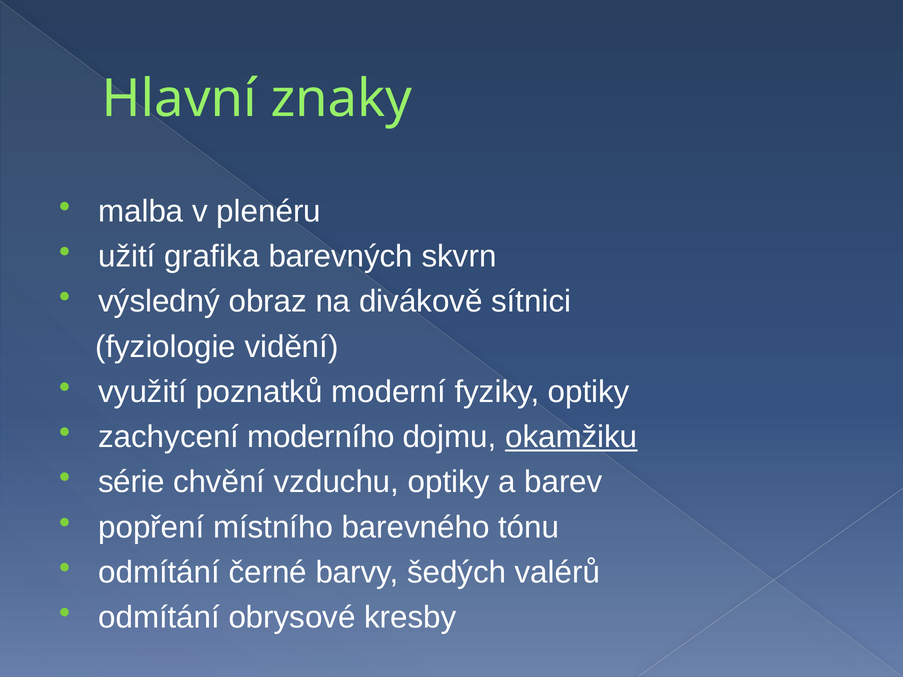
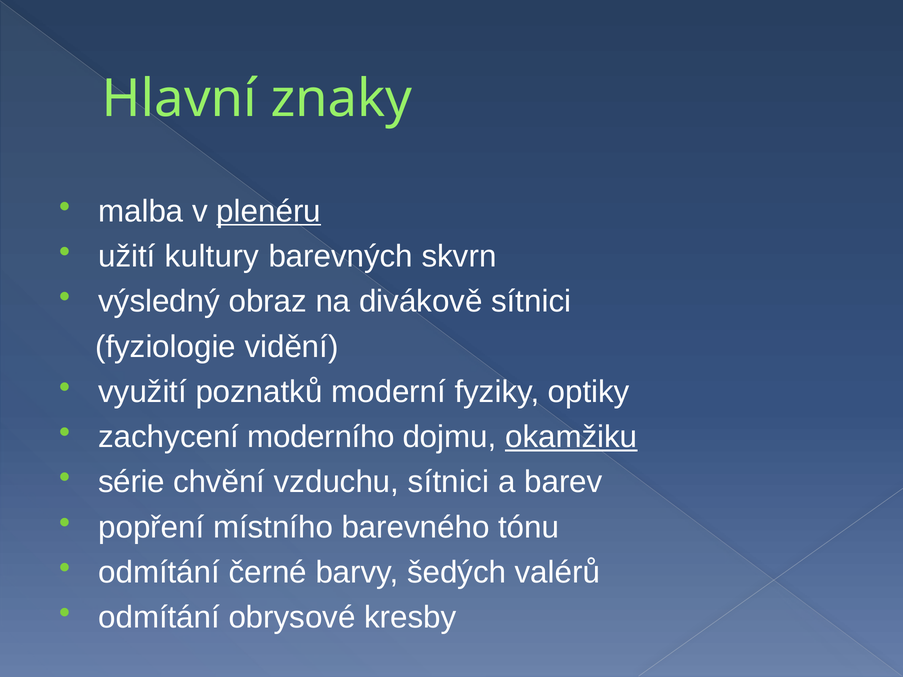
plenéru underline: none -> present
grafika: grafika -> kultury
vzduchu optiky: optiky -> sítnici
